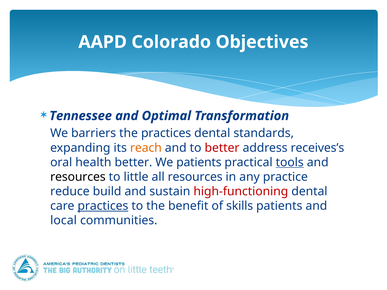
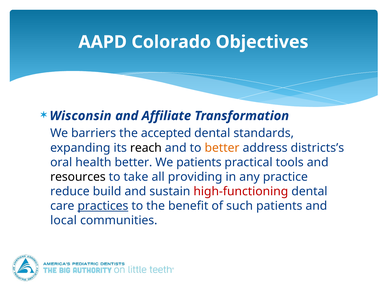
Tennessee: Tennessee -> Wisconsin
Optimal: Optimal -> Affiliate
the practices: practices -> accepted
reach colour: orange -> black
better at (222, 148) colour: red -> orange
receives’s: receives’s -> districts’s
tools underline: present -> none
little: little -> take
all resources: resources -> providing
skills: skills -> such
